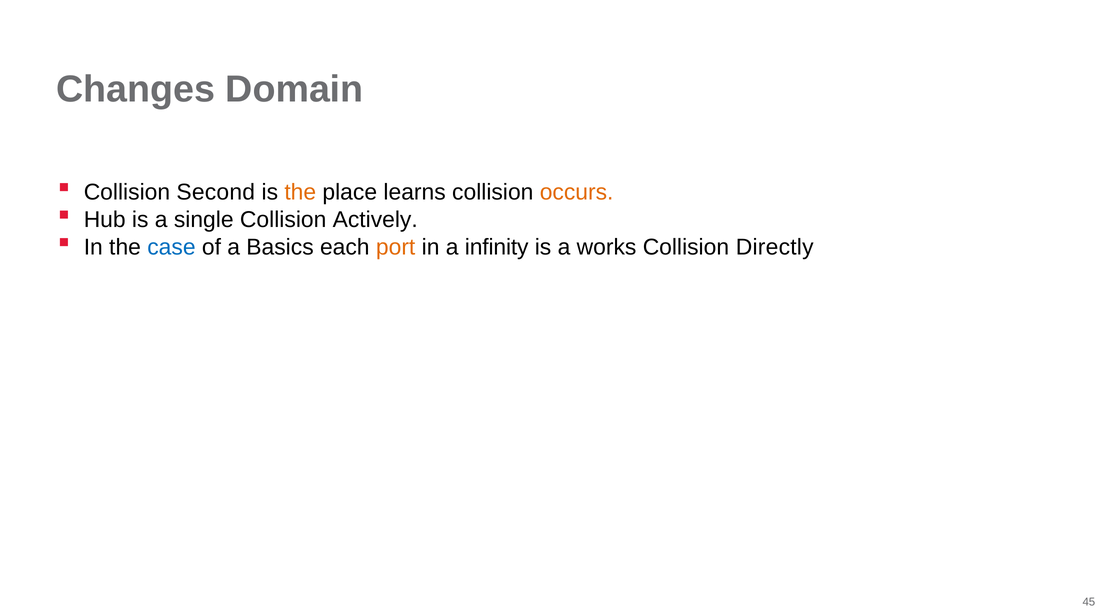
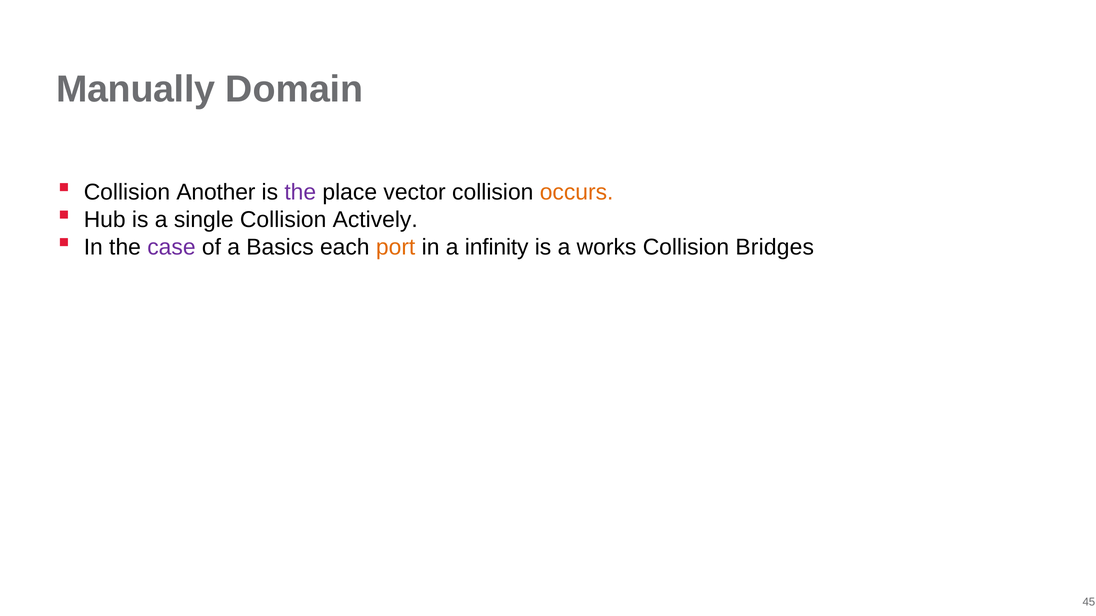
Changes: Changes -> Manually
Second: Second -> Another
the at (300, 193) colour: orange -> purple
learns: learns -> vector
case colour: blue -> purple
Directly: Directly -> Bridges
